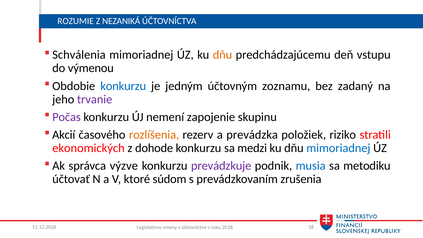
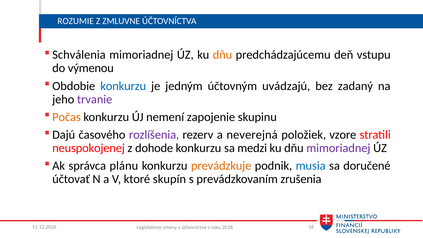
NEZANIKÁ: NEZANIKÁ -> ZMLUVNE
zoznamu: zoznamu -> uvádzajú
Počas colour: purple -> orange
Akcií: Akcií -> Dajú
rozlíšenia colour: orange -> purple
prevádzka: prevádzka -> neverejná
riziko: riziko -> vzore
ekonomických: ekonomických -> neuspokojenej
mimoriadnej at (338, 148) colour: blue -> purple
výzve: výzve -> plánu
prevádzkuje colour: purple -> orange
metodiku: metodiku -> doručené
súdom: súdom -> skupín
